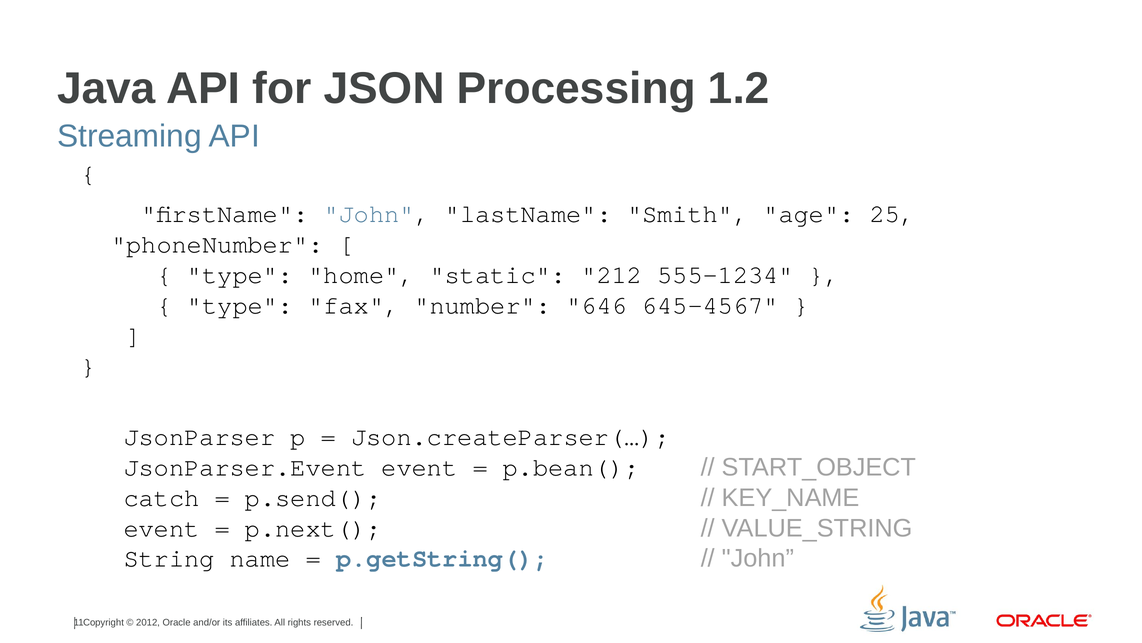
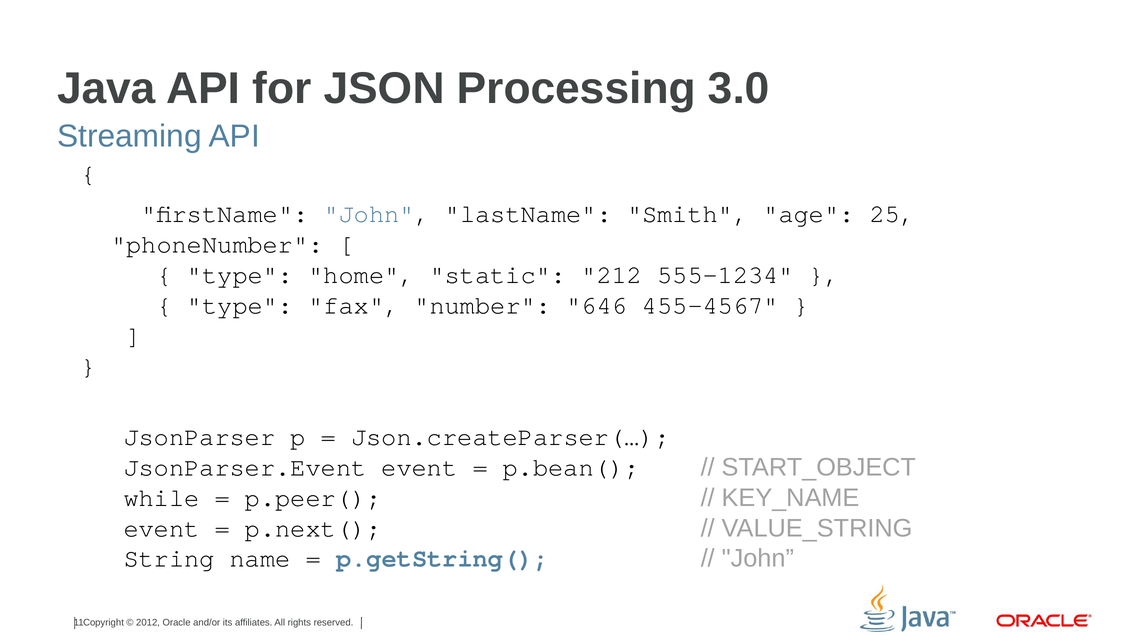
1.2: 1.2 -> 3.0
645-4567: 645-4567 -> 455-4567
catch: catch -> while
p.send(: p.send( -> p.peer(
